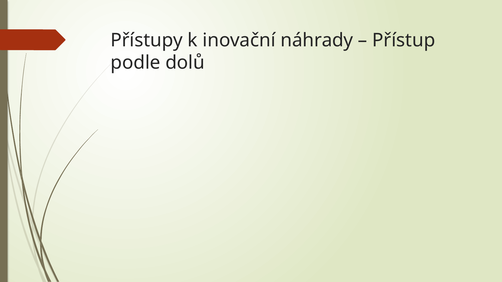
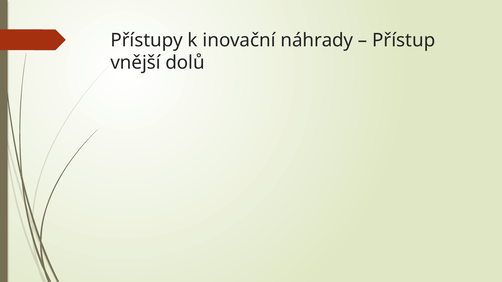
podle: podle -> vnější
